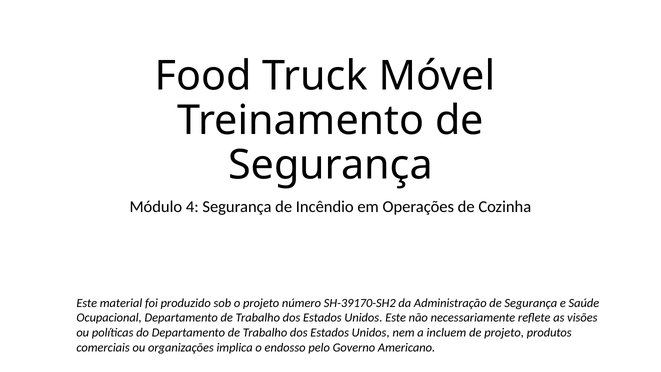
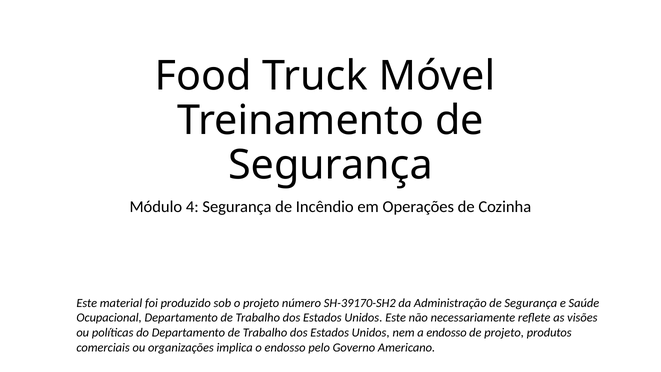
a incluem: incluem -> endosso
